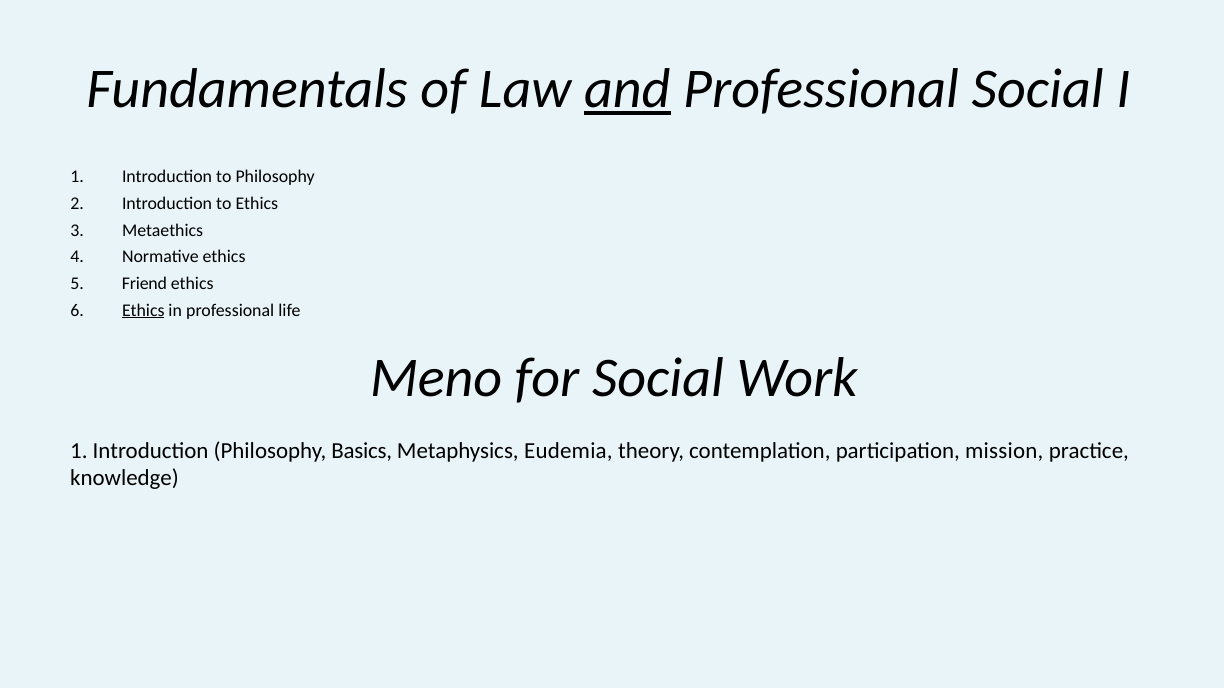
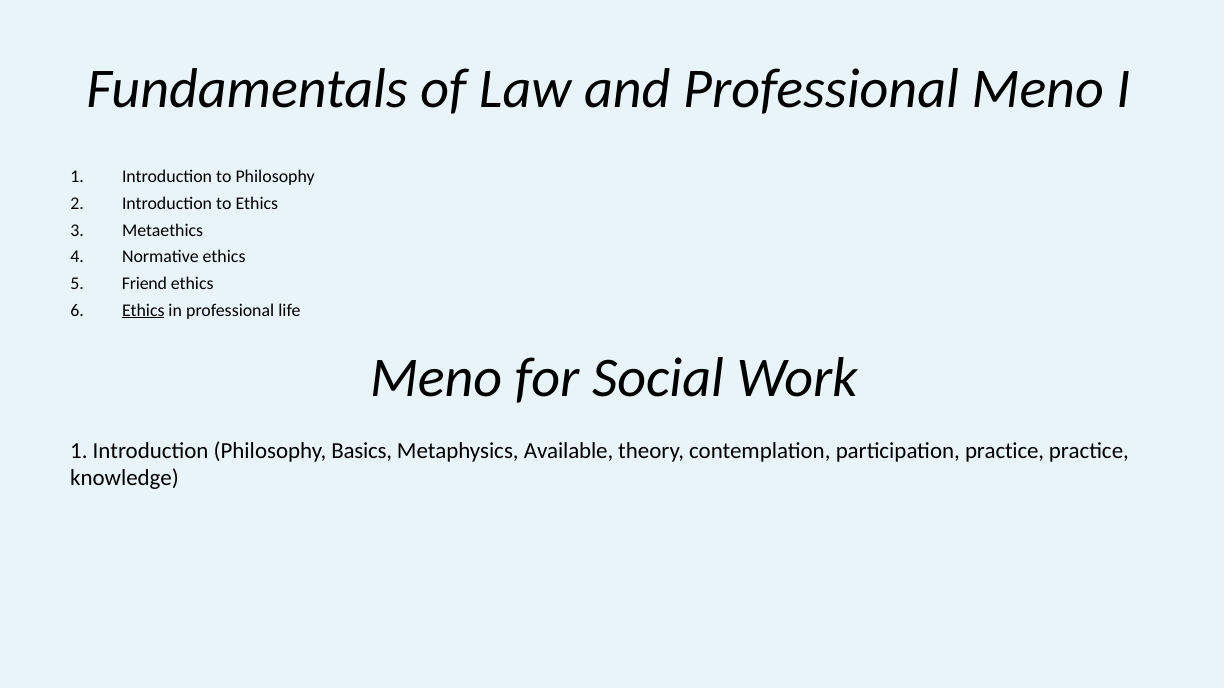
and underline: present -> none
Professional Social: Social -> Meno
Eudemia: Eudemia -> Available
participation mission: mission -> practice
